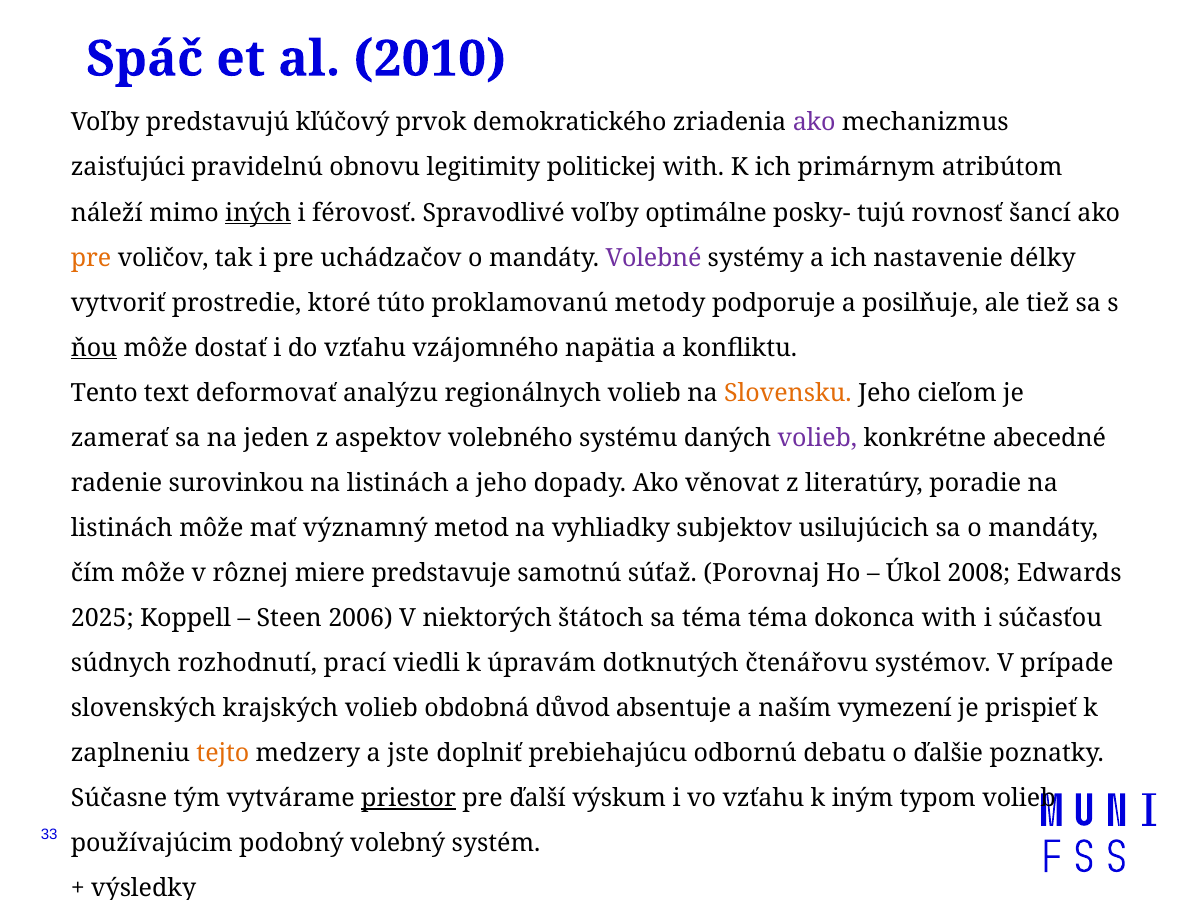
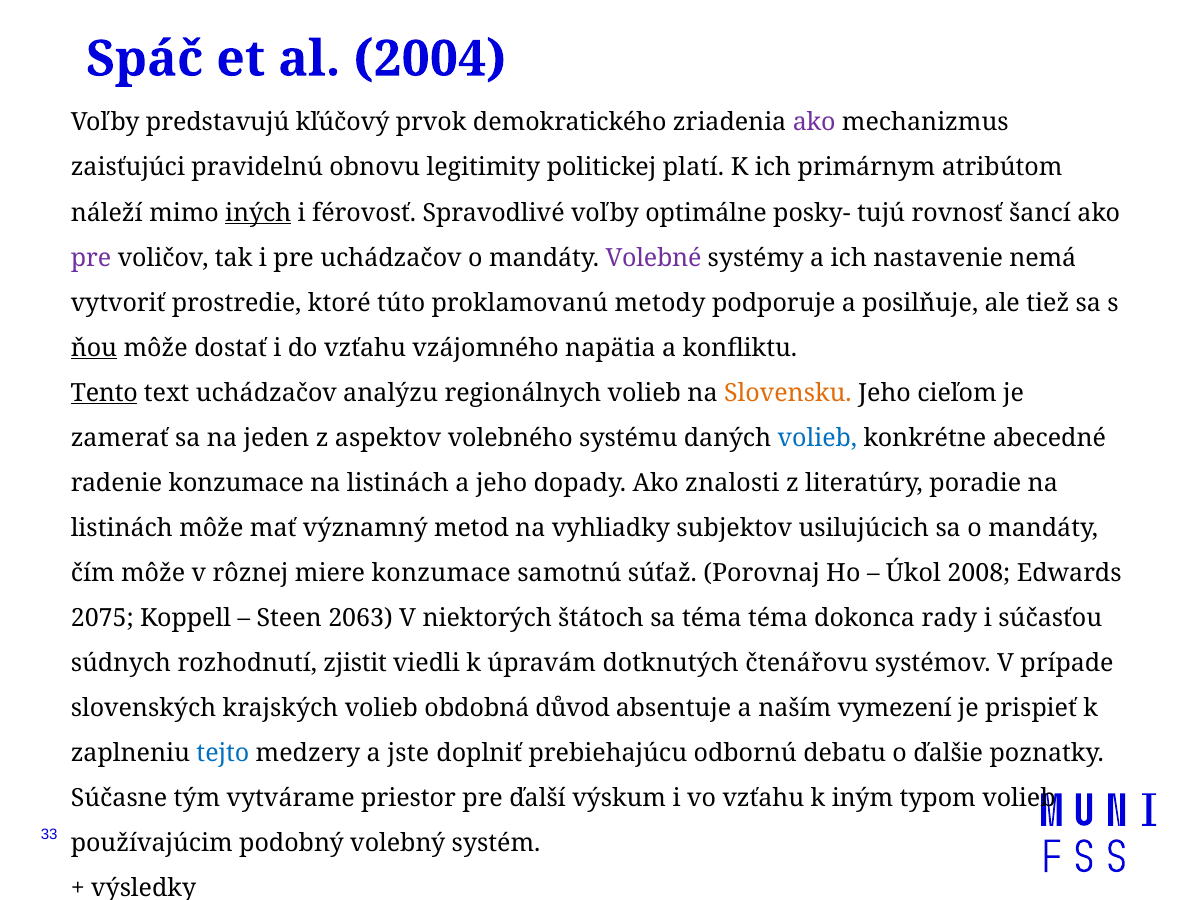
2010: 2010 -> 2004
politickej with: with -> platí
pre at (91, 258) colour: orange -> purple
délky: délky -> nemá
Tento underline: none -> present
text deformovať: deformovať -> uchádzačov
volieb at (817, 438) colour: purple -> blue
radenie surovinkou: surovinkou -> konzumace
věnovat: věnovat -> znalosti
miere predstavuje: predstavuje -> konzumace
2025: 2025 -> 2075
2006: 2006 -> 2063
dokonca with: with -> rady
prací: prací -> zjistit
tejto colour: orange -> blue
priestor underline: present -> none
